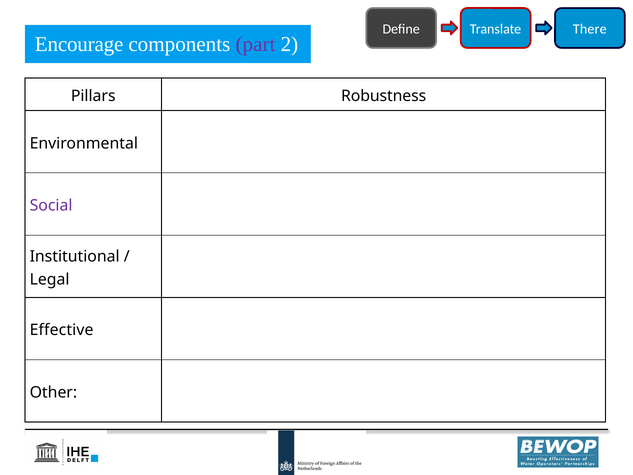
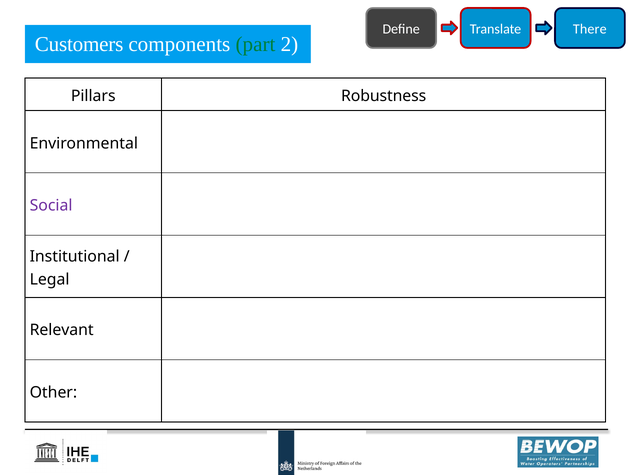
Encourage: Encourage -> Customers
part colour: purple -> green
Effective: Effective -> Relevant
